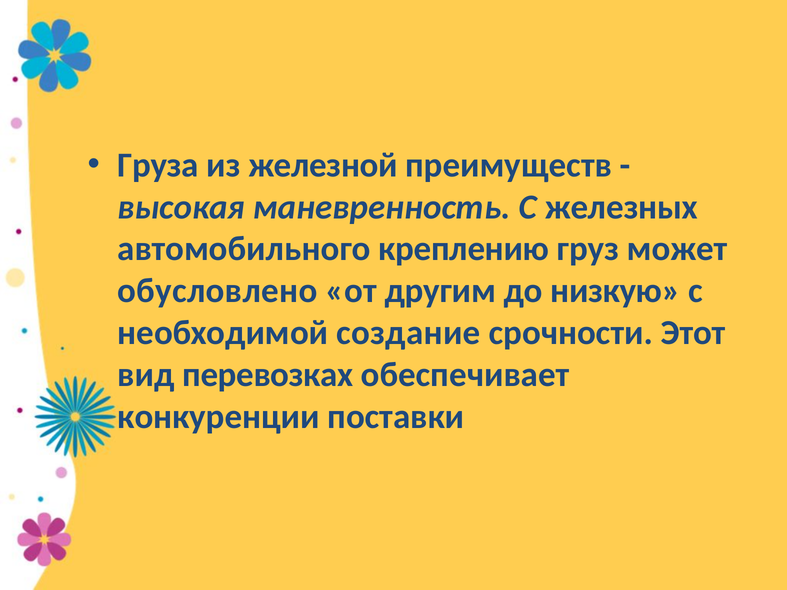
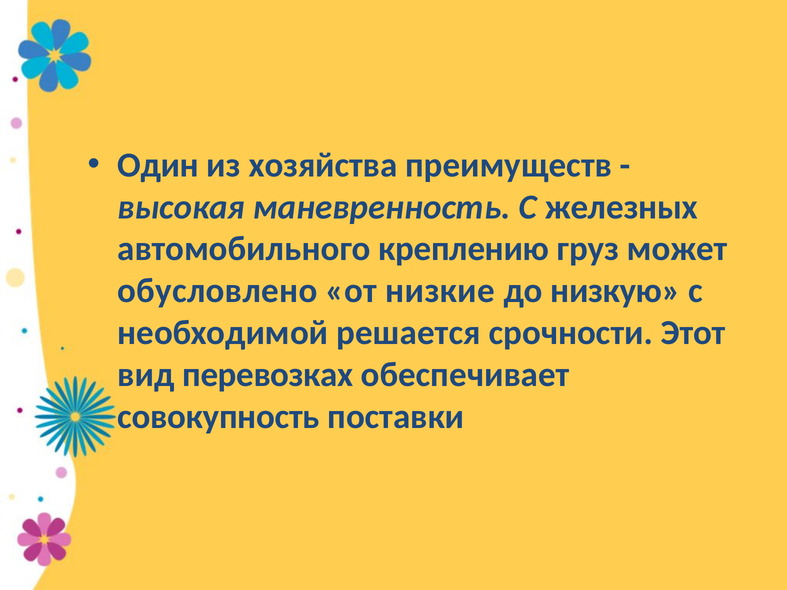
Груза: Груза -> Один
железной: железной -> хозяйства
другим: другим -> низкие
создание: создание -> решается
конкуренции: конкуренции -> совокупность
